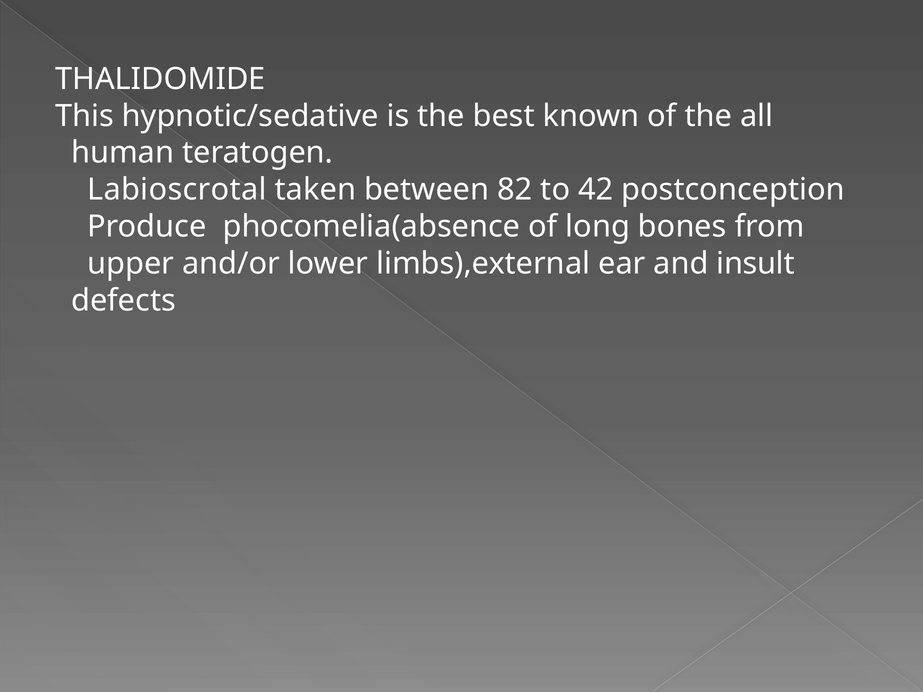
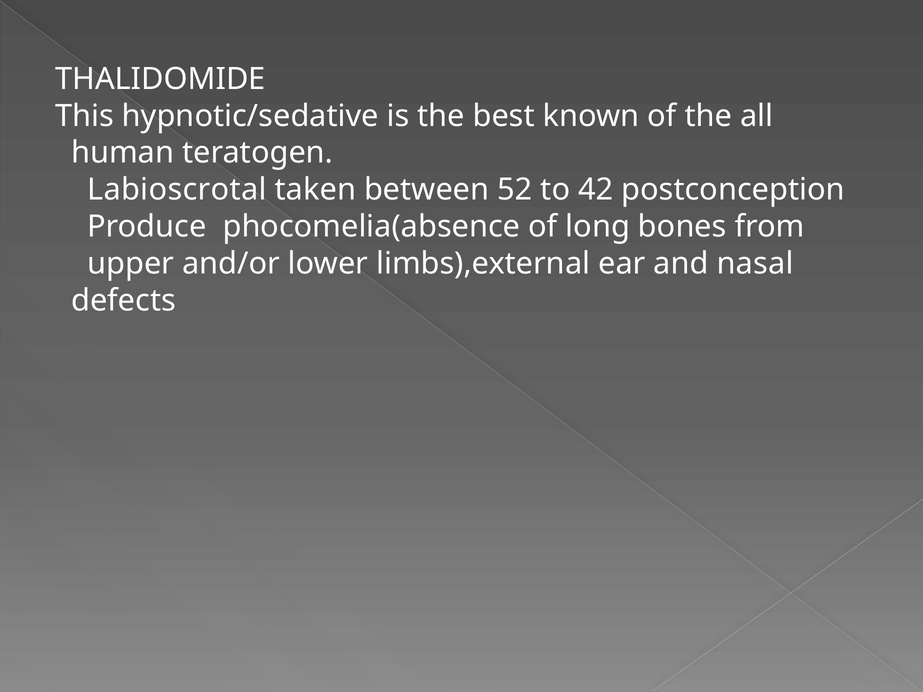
82: 82 -> 52
insult: insult -> nasal
